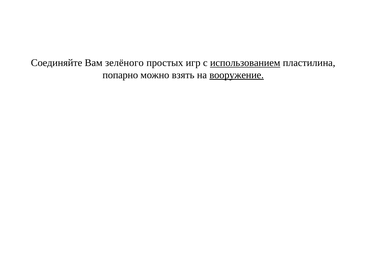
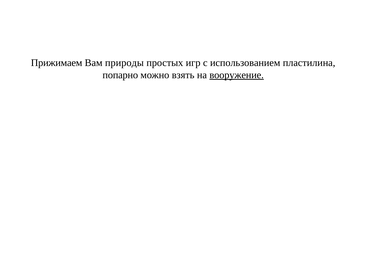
Соединяйте: Соединяйте -> Прижимаем
зелёного: зелёного -> природы
использованием underline: present -> none
